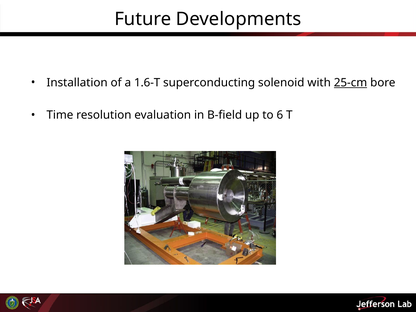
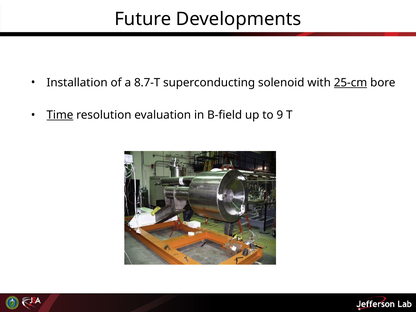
1.6-T: 1.6-T -> 8.7-T
Time underline: none -> present
6: 6 -> 9
